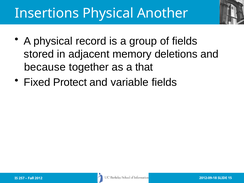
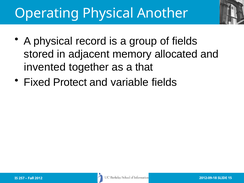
Insertions: Insertions -> Operating
deletions: deletions -> allocated
because: because -> invented
